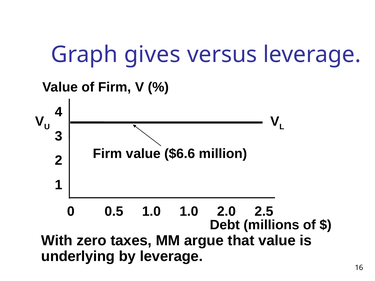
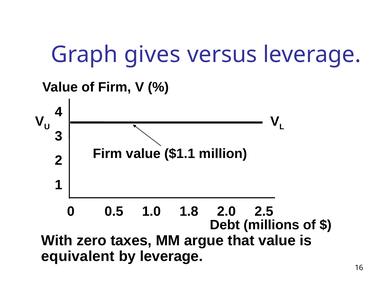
$6.6: $6.6 -> $1.1
1.0 1.0: 1.0 -> 1.8
underlying: underlying -> equivalent
